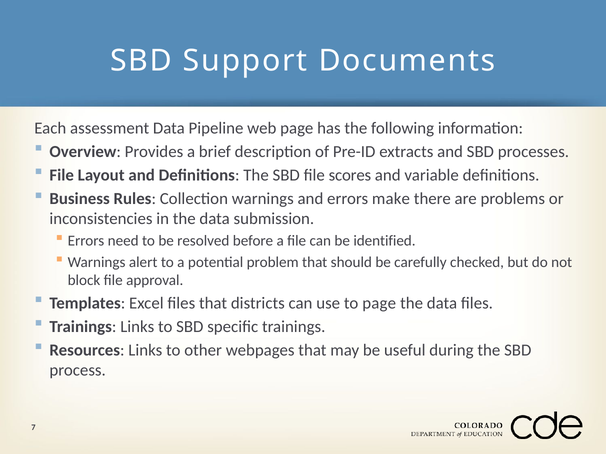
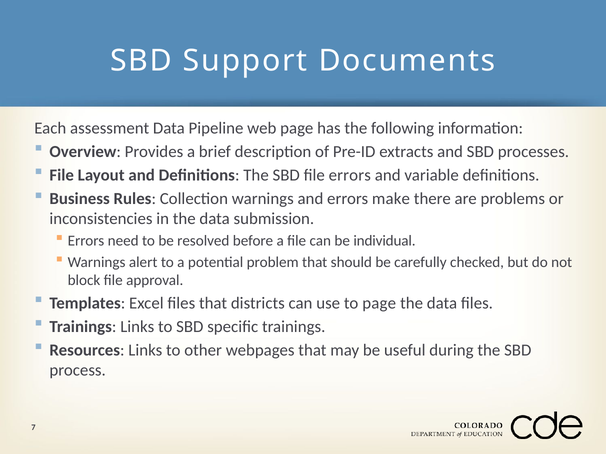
file scores: scores -> errors
identified: identified -> individual
